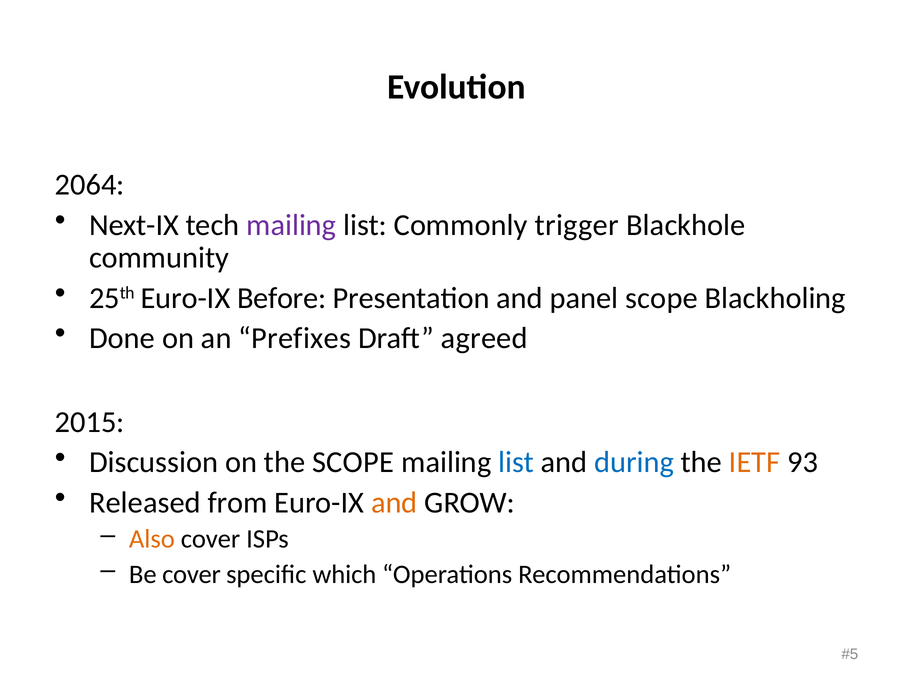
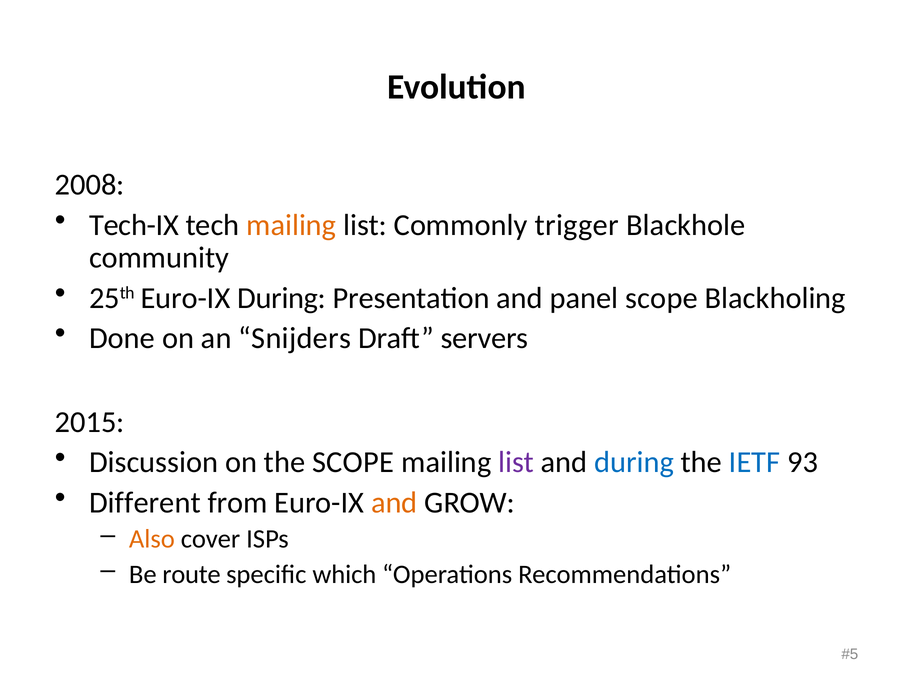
2064: 2064 -> 2008
Next-IX: Next-IX -> Tech-IX
mailing at (291, 225) colour: purple -> orange
Euro-IX Before: Before -> During
Prefixes: Prefixes -> Snijders
agreed: agreed -> servers
list at (516, 462) colour: blue -> purple
IETF colour: orange -> blue
Released: Released -> Different
Be cover: cover -> route
